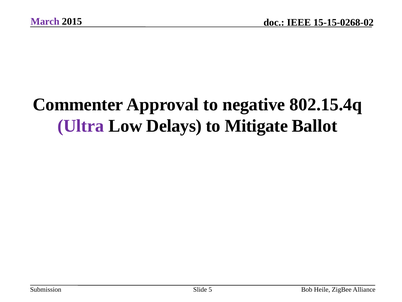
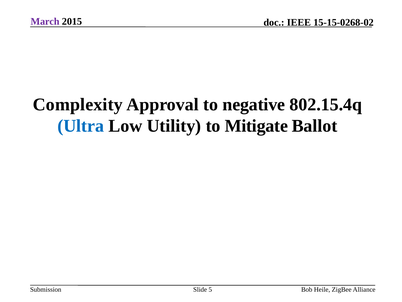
Commenter: Commenter -> Complexity
Ultra colour: purple -> blue
Delays: Delays -> Utility
